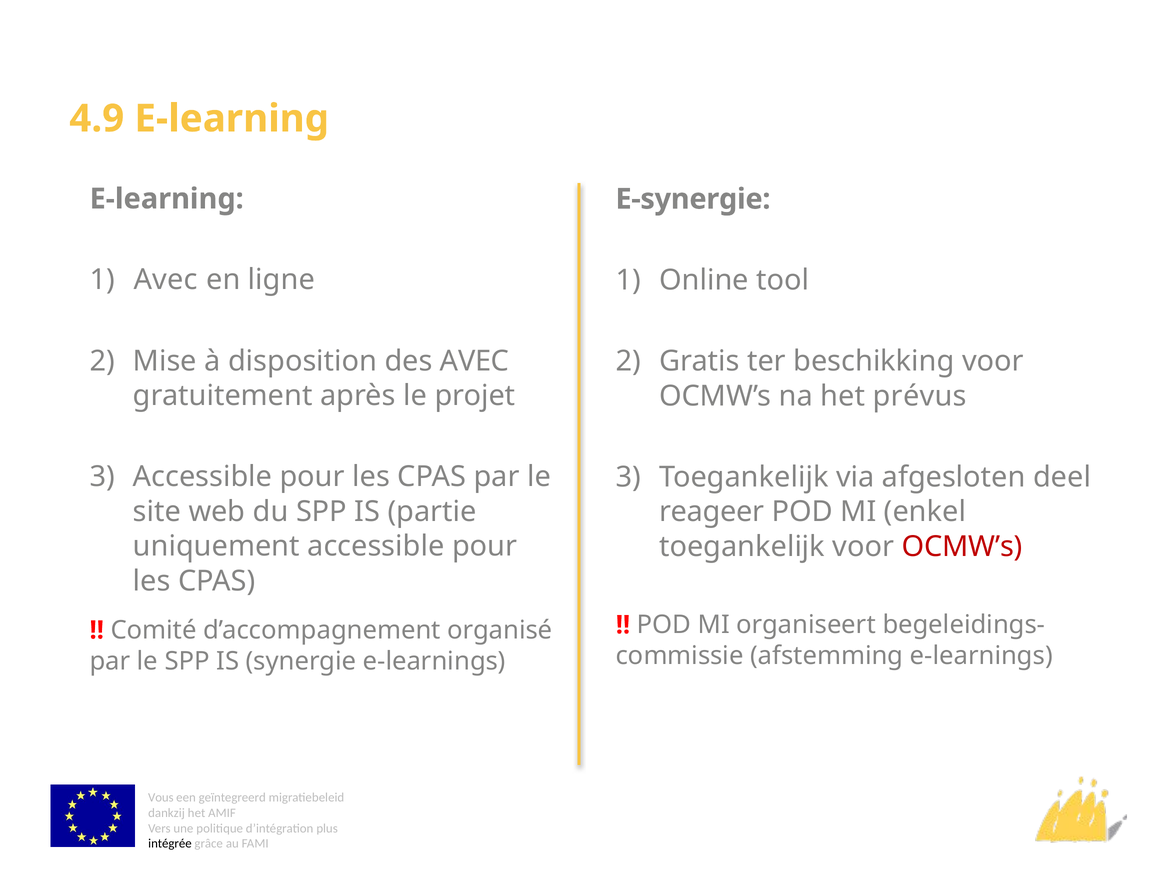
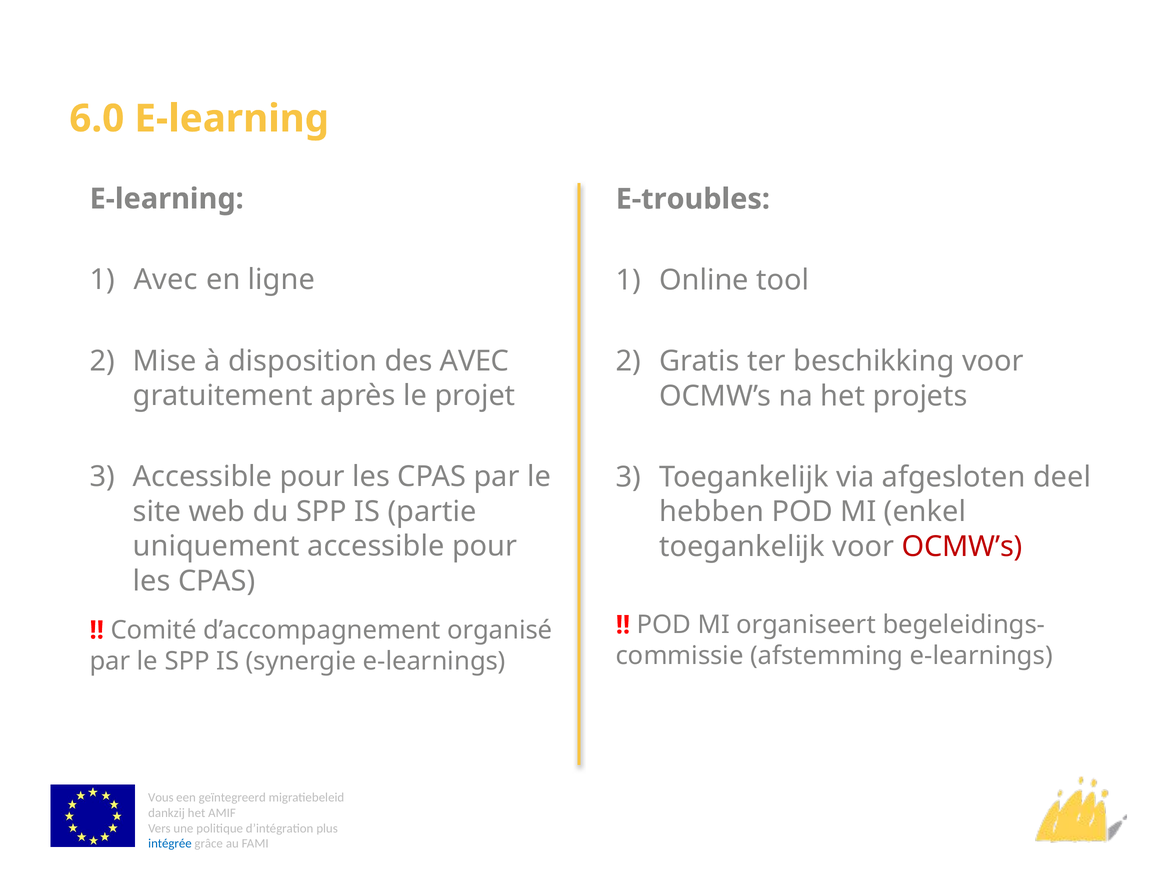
4.9: 4.9 -> 6.0
E-synergie: E-synergie -> E-troubles
prévus: prévus -> projets
reageer: reageer -> hebben
intégrée colour: black -> blue
